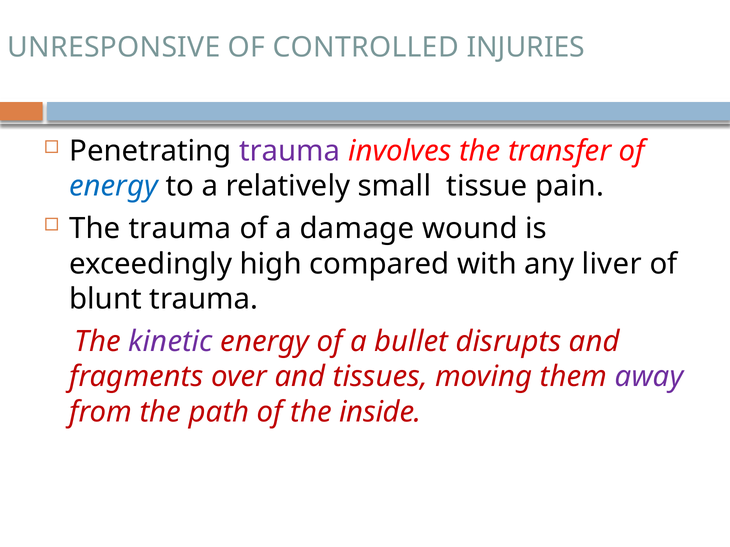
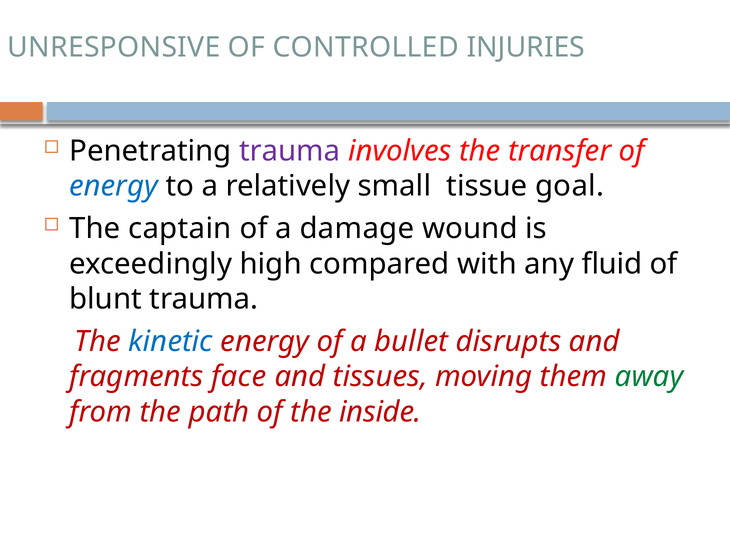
pain: pain -> goal
The trauma: trauma -> captain
liver: liver -> fluid
kinetic colour: purple -> blue
over: over -> face
away colour: purple -> green
